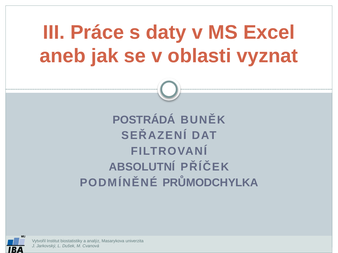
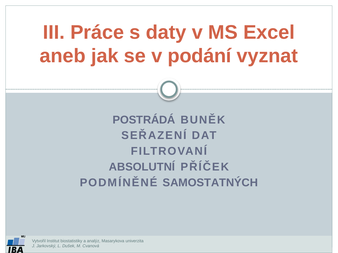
oblasti: oblasti -> podání
PRŮMODCHYLKA: PRŮMODCHYLKA -> SAMOSTATNÝCH
